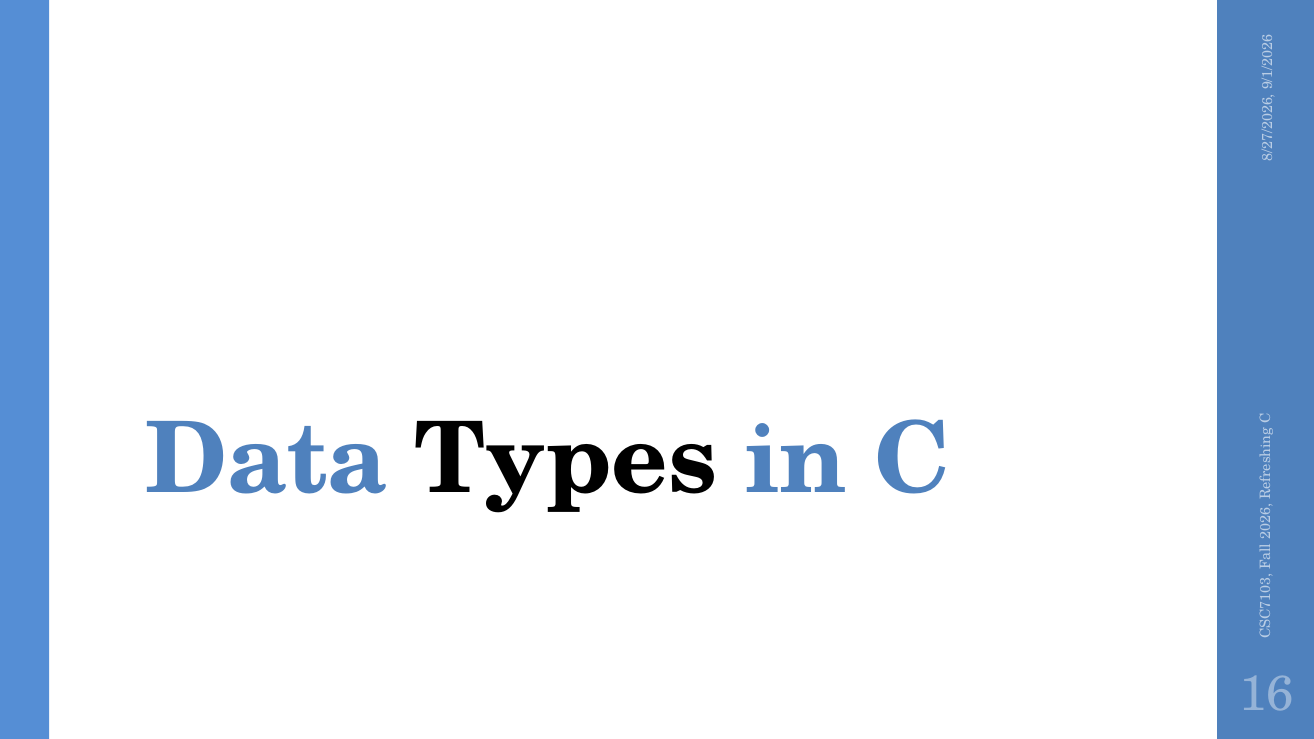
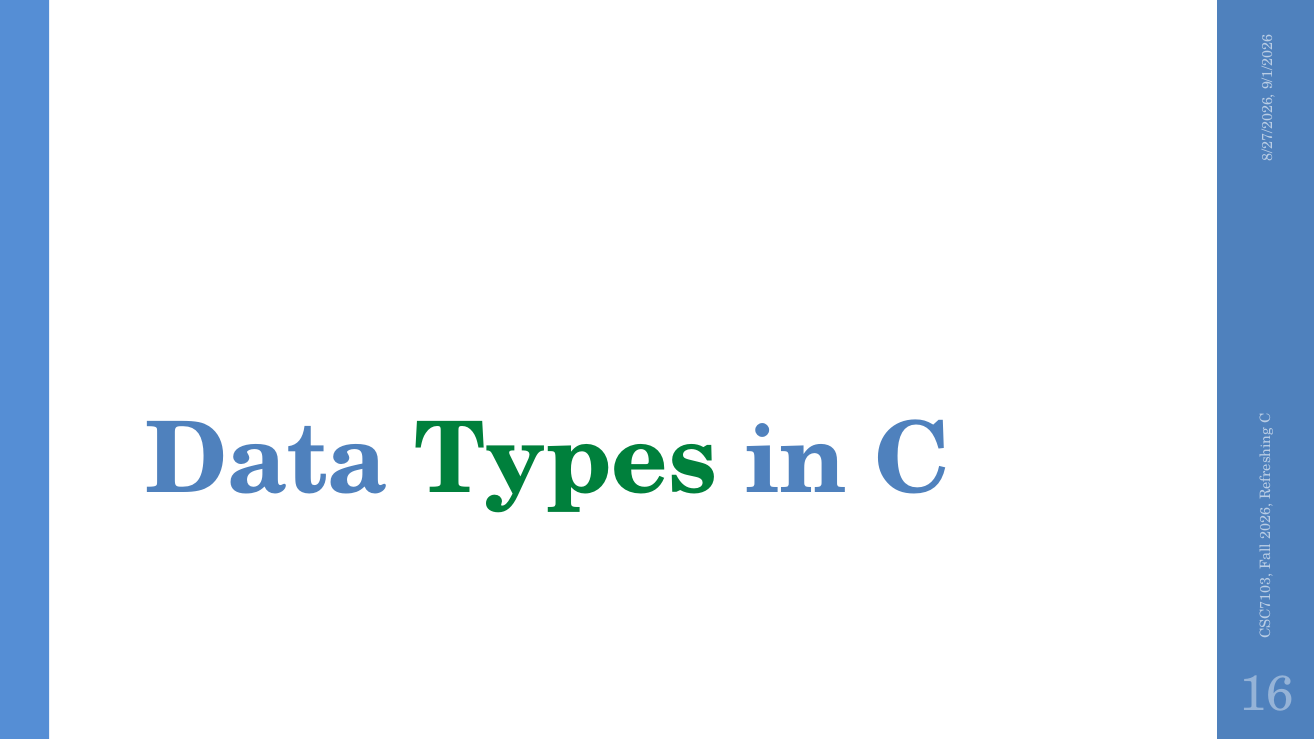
Types colour: black -> green
